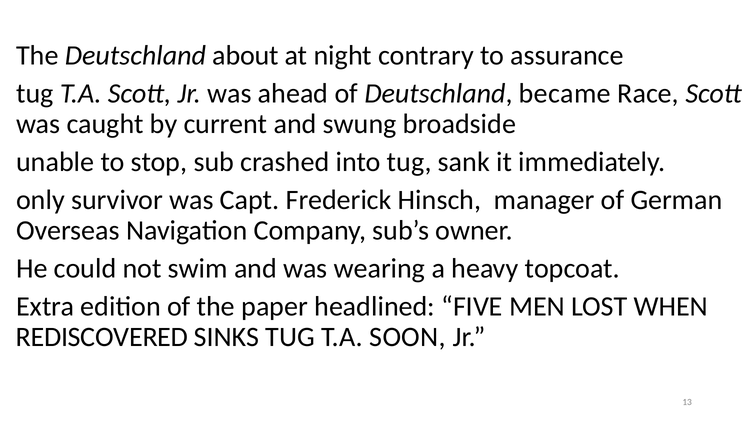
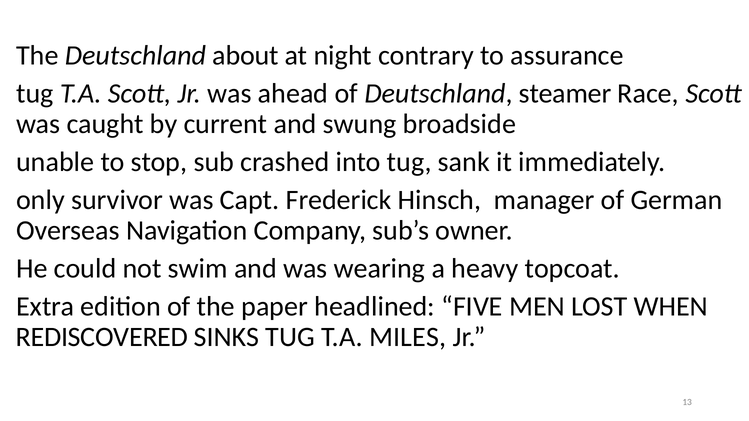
became: became -> steamer
SOON: SOON -> MILES
